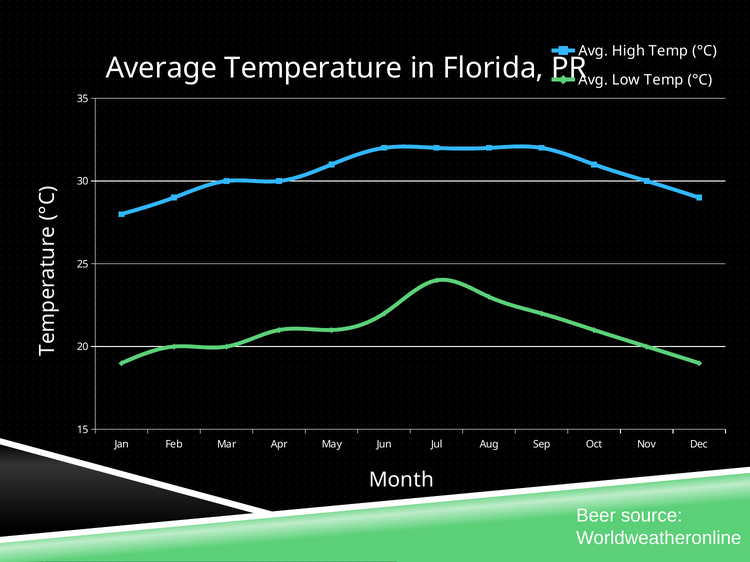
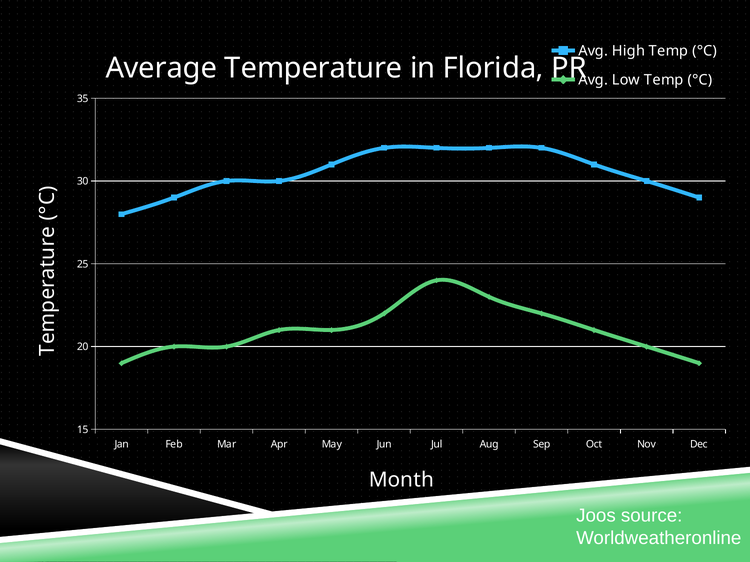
Beer: Beer -> Joos
